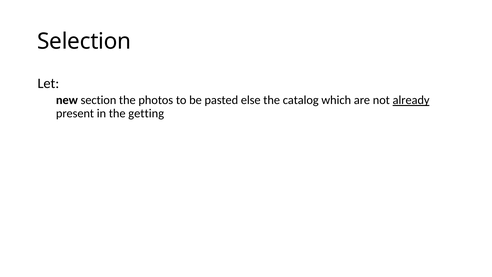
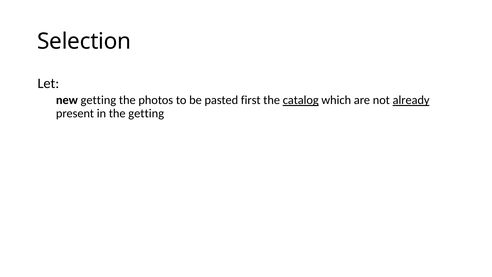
new section: section -> getting
else: else -> first
catalog underline: none -> present
